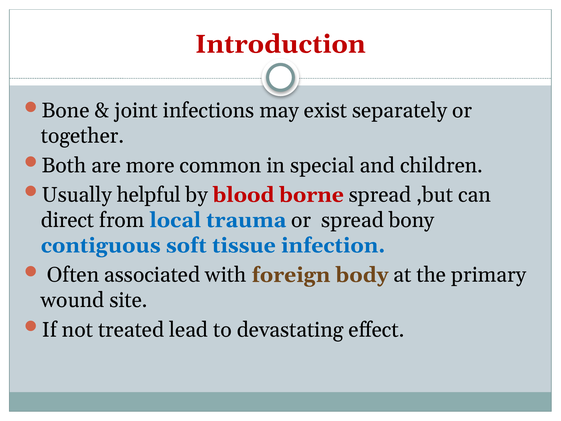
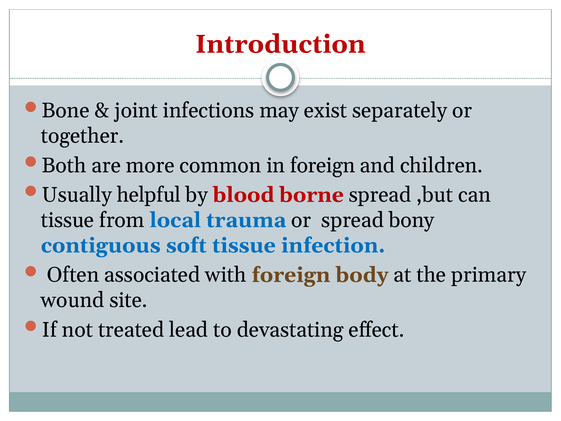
in special: special -> foreign
direct at (68, 220): direct -> tissue
